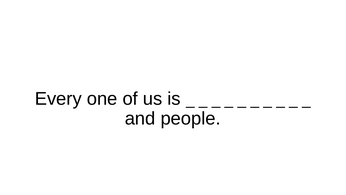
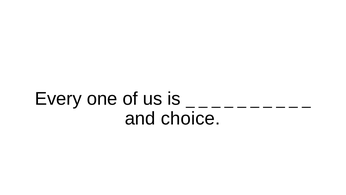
people: people -> choice
